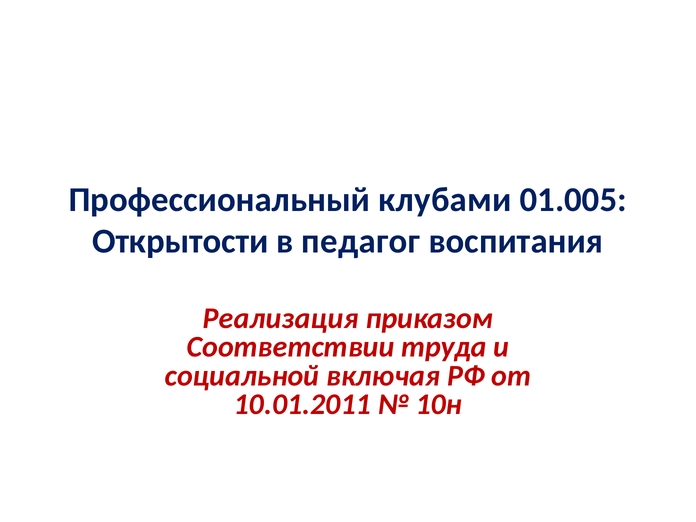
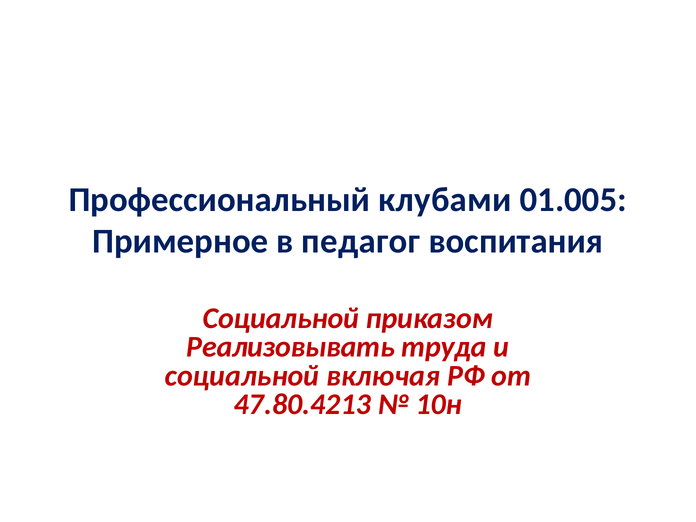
Открытости: Открытости -> Примерное
Реализация at (281, 318): Реализация -> Социальной
Соответствии: Соответствии -> Реализовывать
10.01.2011: 10.01.2011 -> 47.80.4213
